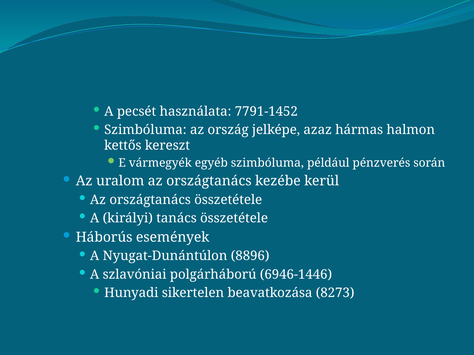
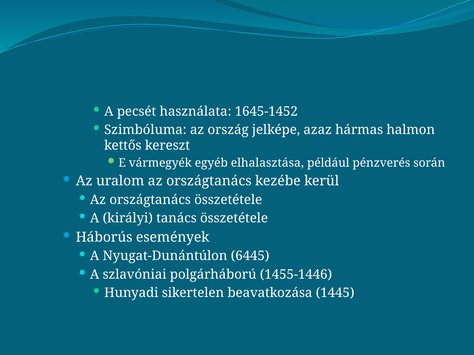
7791-1452: 7791-1452 -> 1645-1452
egyéb szimbóluma: szimbóluma -> elhalasztása
8896: 8896 -> 6445
6946-1446: 6946-1446 -> 1455-1446
8273: 8273 -> 1445
